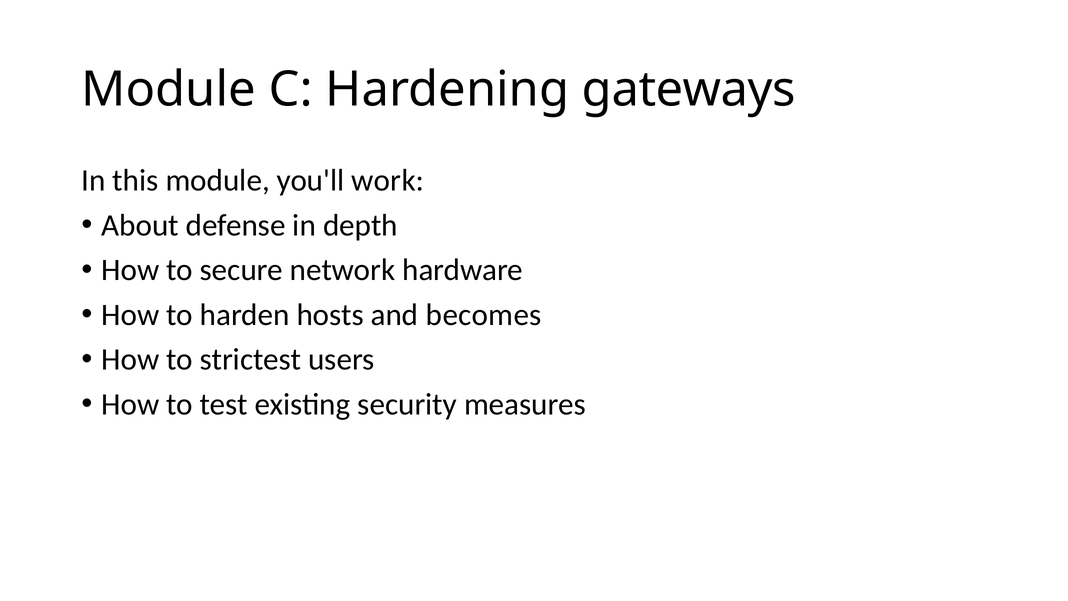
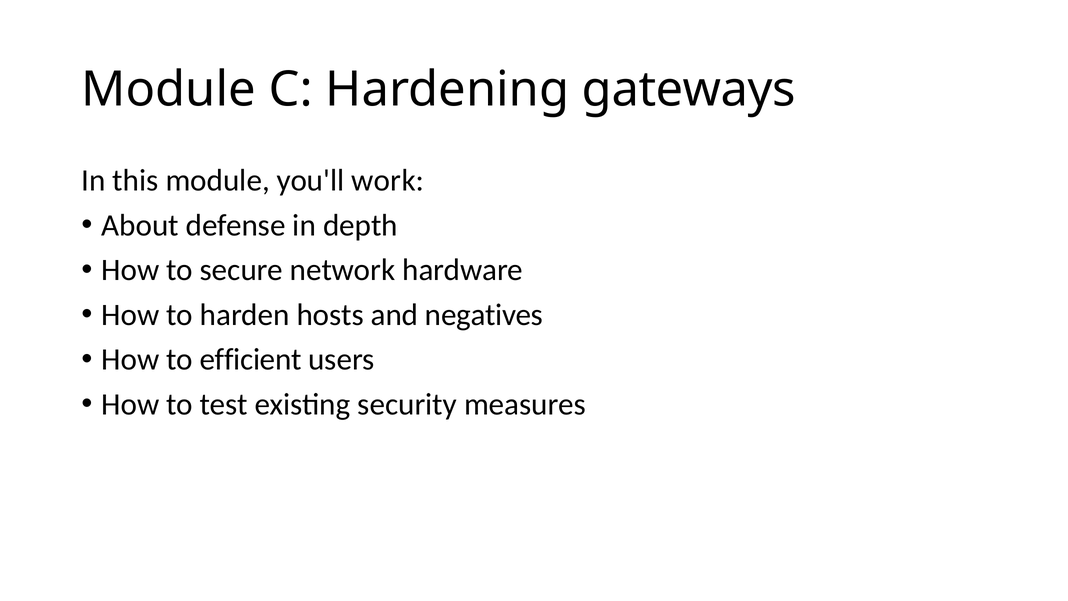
becomes: becomes -> negatives
strictest: strictest -> efficient
